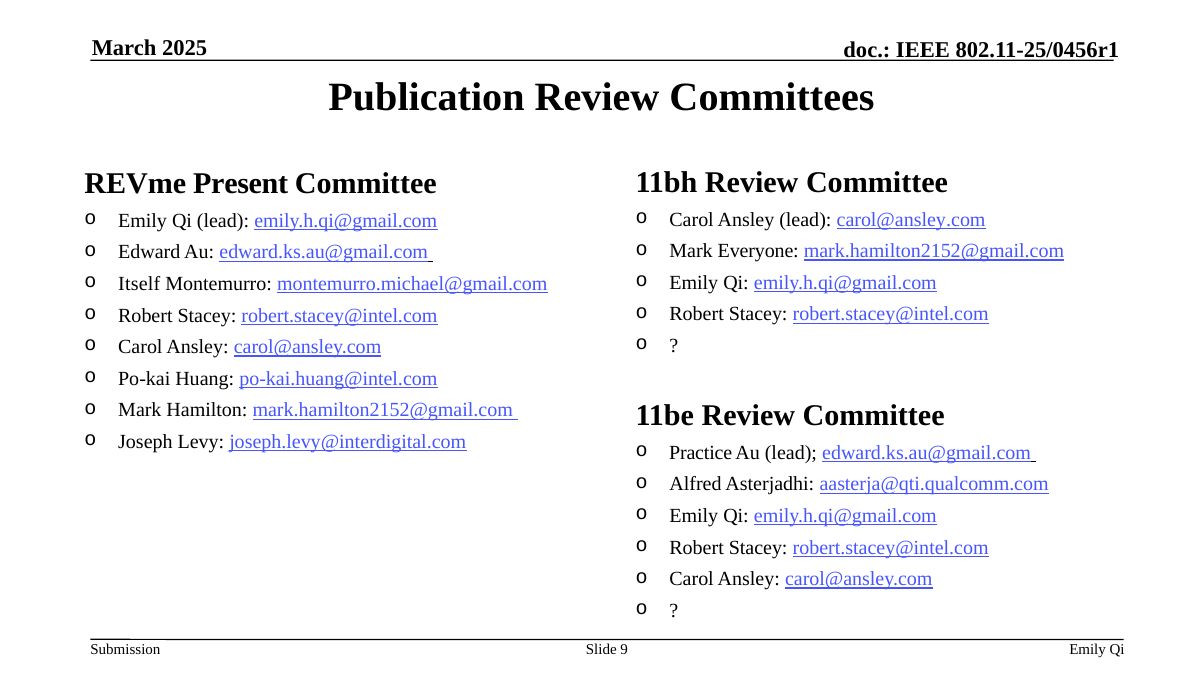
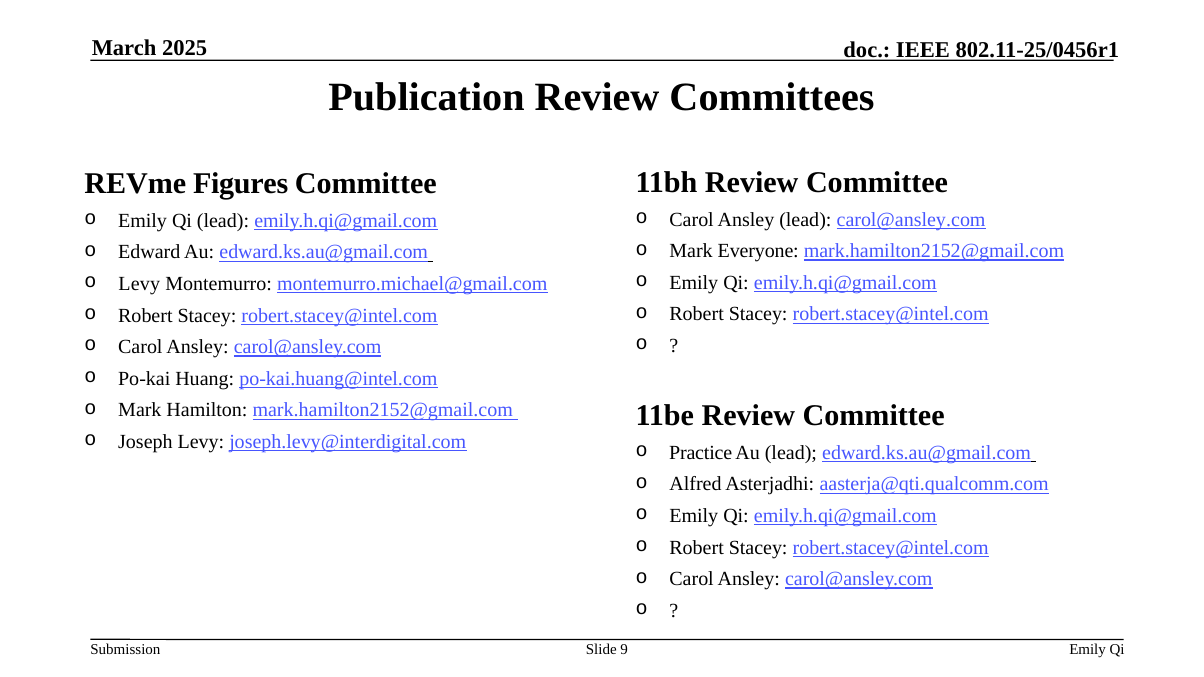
Present: Present -> Figures
Itself at (139, 284): Itself -> Levy
